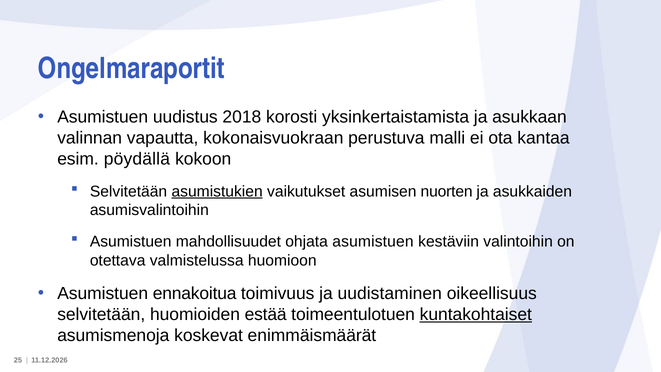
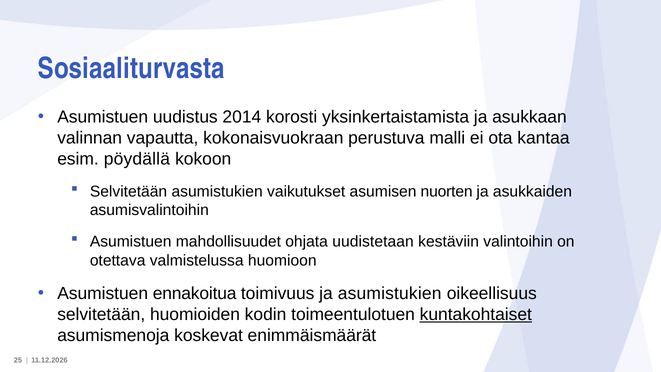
Ongelmaraportit: Ongelmaraportit -> Sosiaaliturvasta
2018: 2018 -> 2014
asumistukien at (217, 191) underline: present -> none
ohjata asumistuen: asumistuen -> uudistetaan
ja uudistaminen: uudistaminen -> asumistukien
estää: estää -> kodin
